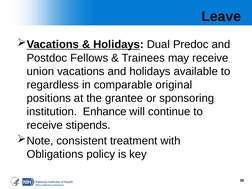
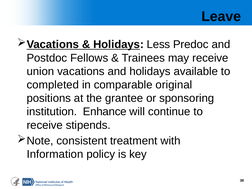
Dual: Dual -> Less
regardless: regardless -> completed
Obligations: Obligations -> Information
